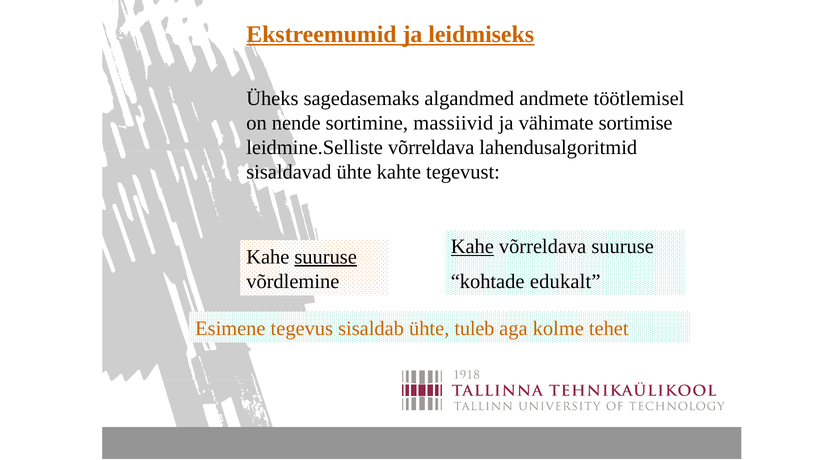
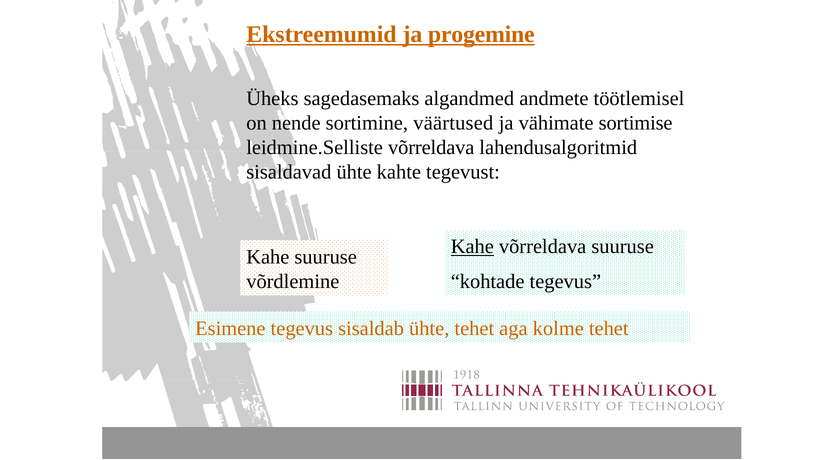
leidmiseks: leidmiseks -> progemine
massiivid: massiivid -> väärtused
suuruse at (326, 257) underline: present -> none
kohtade edukalt: edukalt -> tegevus
ühte tuleb: tuleb -> tehet
